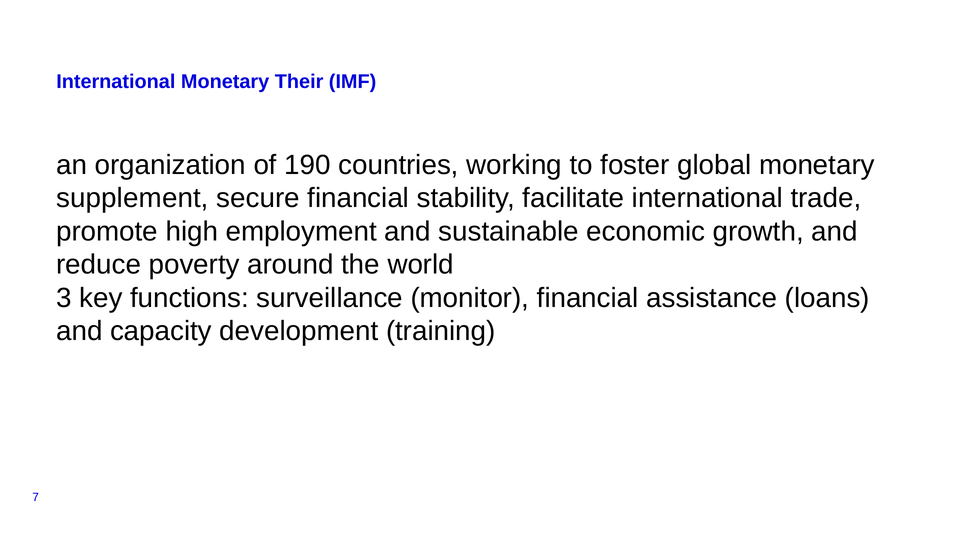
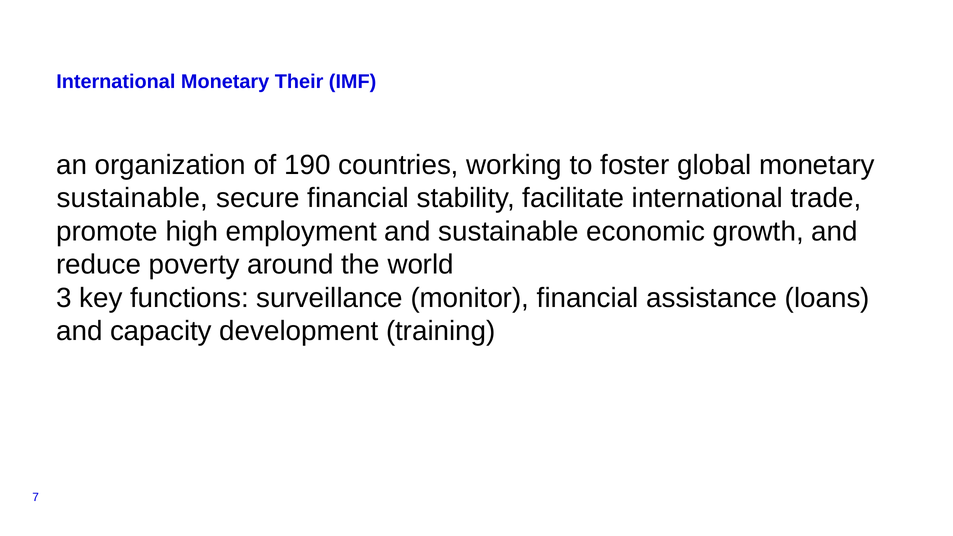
supplement at (132, 198): supplement -> sustainable
